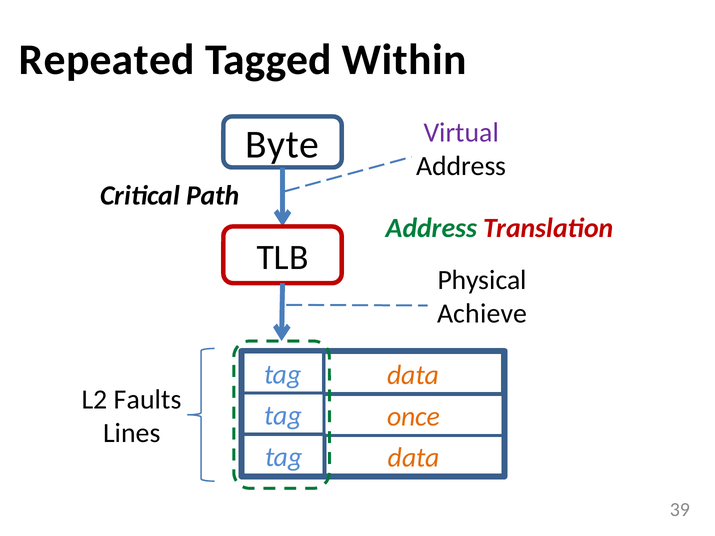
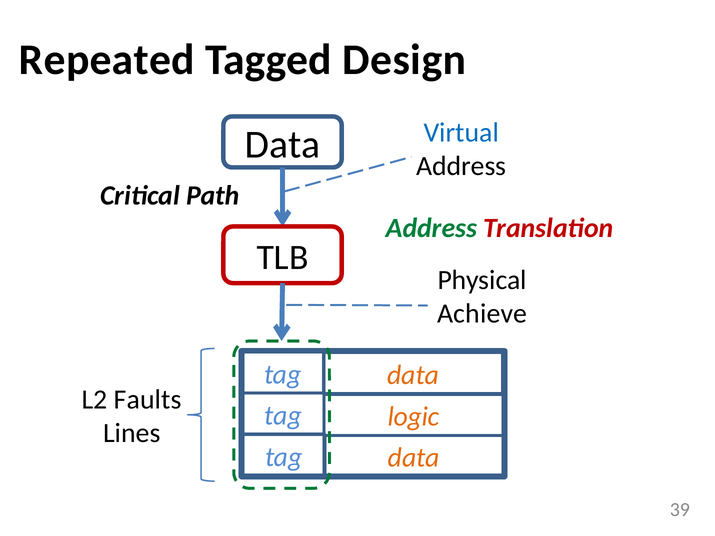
Within: Within -> Design
Virtual colour: purple -> blue
Byte at (282, 145): Byte -> Data
once: once -> logic
